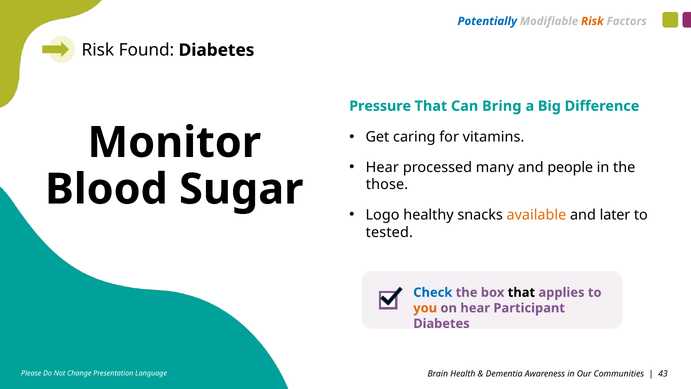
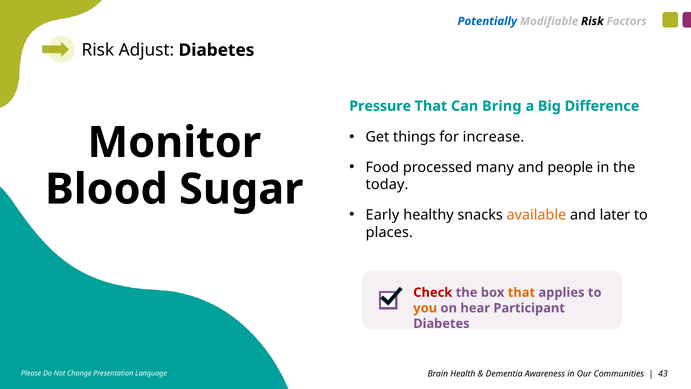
Risk at (592, 21) colour: orange -> black
Found: Found -> Adjust
caring: caring -> things
vitamins: vitamins -> increase
Hear at (382, 167): Hear -> Food
those: those -> today
Logo: Logo -> Early
tested: tested -> places
Check colour: blue -> red
that at (521, 292) colour: black -> orange
